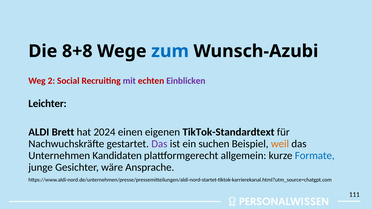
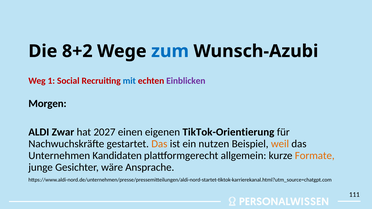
8+8: 8+8 -> 8+2
2: 2 -> 1
mit colour: purple -> blue
Leichter: Leichter -> Morgen
Brett: Brett -> Zwar
2024: 2024 -> 2027
TikTok-Standardtext: TikTok-Standardtext -> TikTok-Orientierung
Das at (159, 144) colour: purple -> orange
suchen: suchen -> nutzen
Formate colour: blue -> orange
